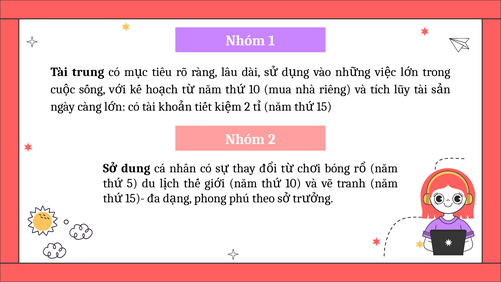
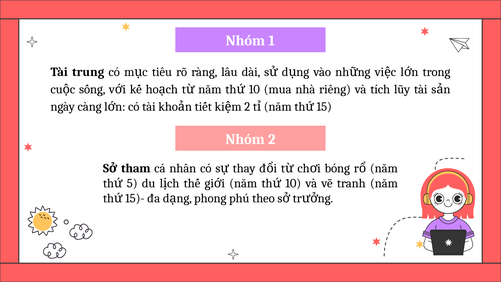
dung: dung -> tham
